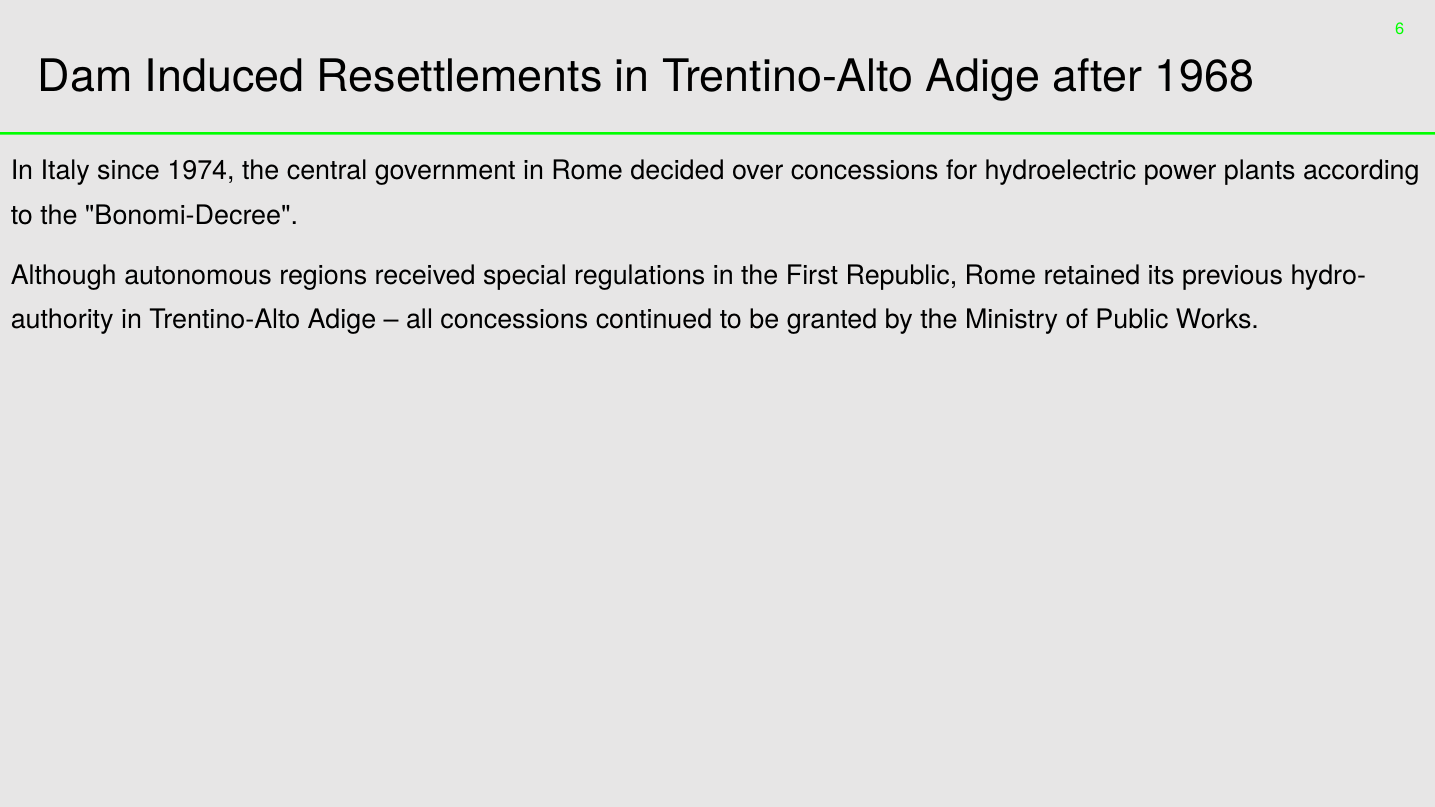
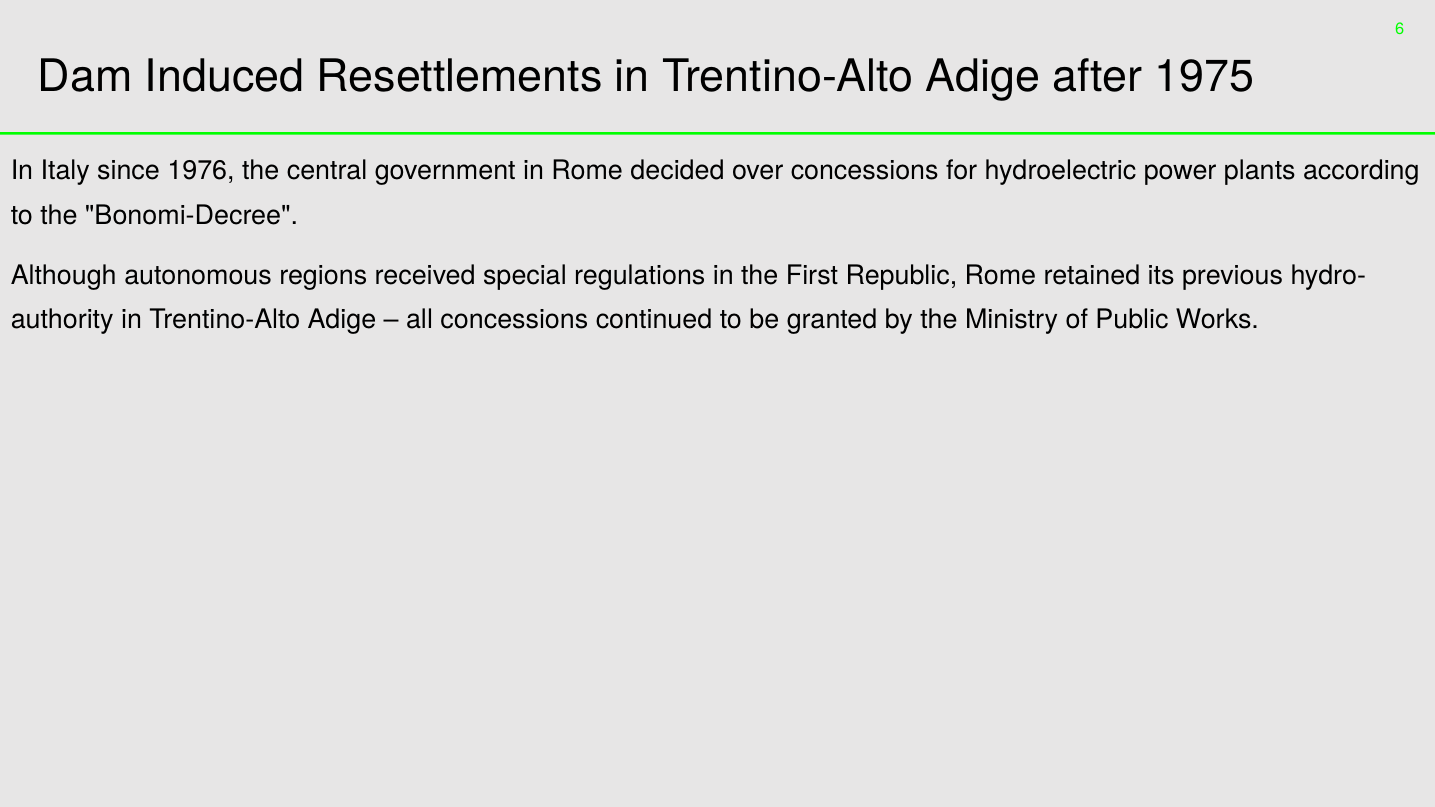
1968: 1968 -> 1975
1974: 1974 -> 1976
